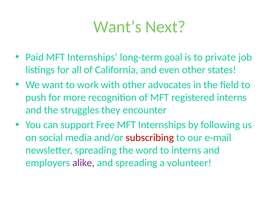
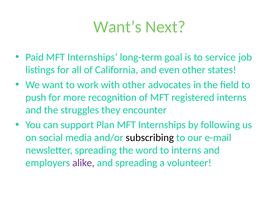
private: private -> service
Free: Free -> Plan
subscribing colour: red -> black
